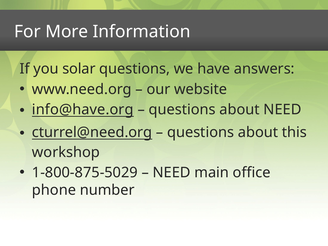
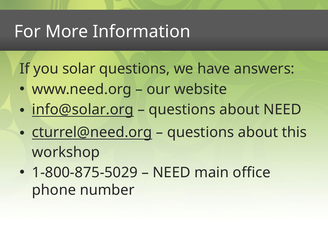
info@have.org: info@have.org -> info@solar.org
